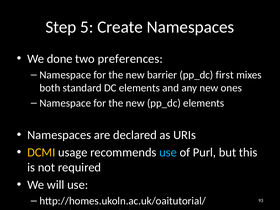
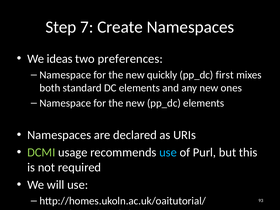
5: 5 -> 7
done: done -> ideas
barrier: barrier -> quickly
DCMI colour: yellow -> light green
